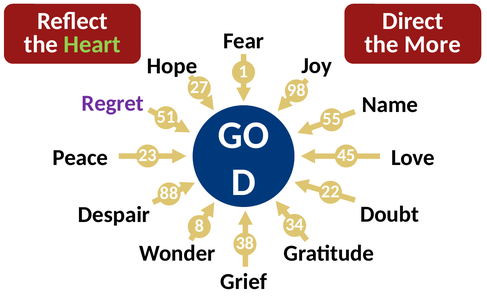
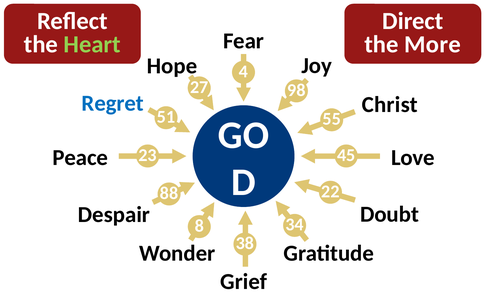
1: 1 -> 4
Regret colour: purple -> blue
Name: Name -> Christ
